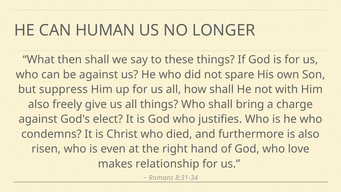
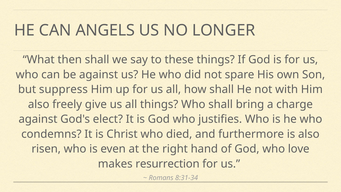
HUMAN: HUMAN -> ANGELS
relationship: relationship -> resurrection
